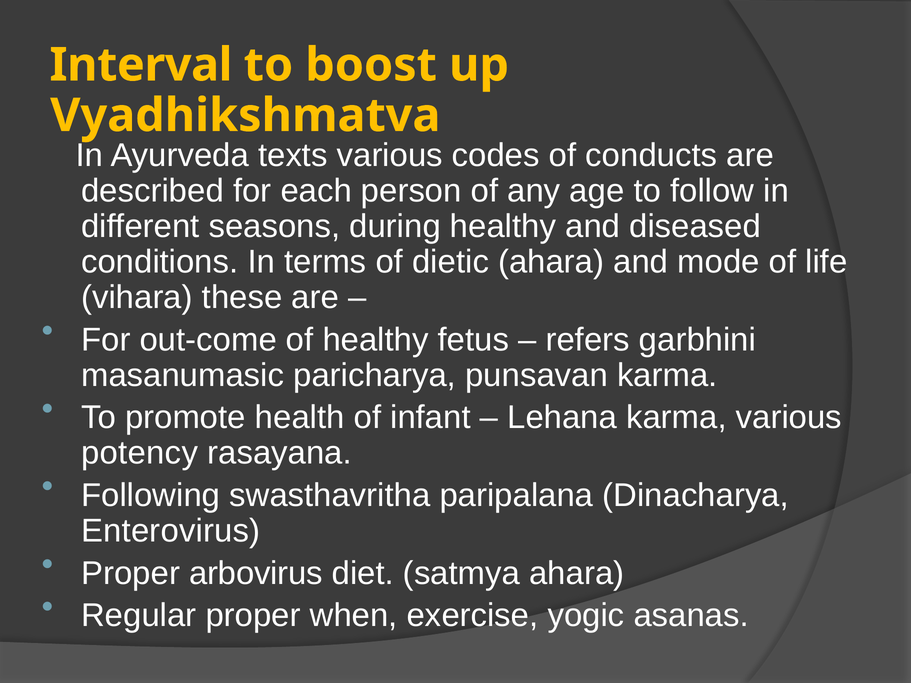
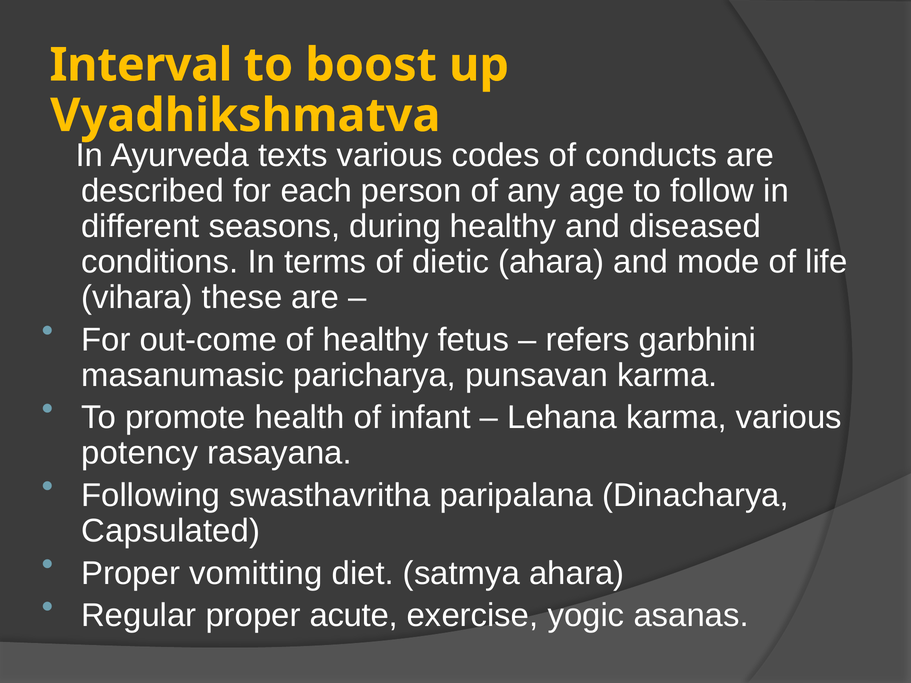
Enterovirus: Enterovirus -> Capsulated
arbovirus: arbovirus -> vomitting
when: when -> acute
